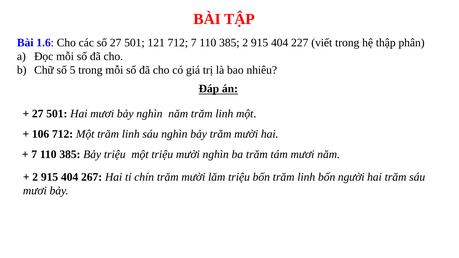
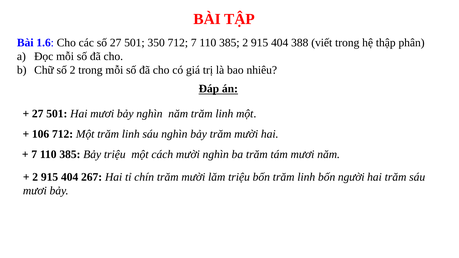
121: 121 -> 350
227: 227 -> 388
số 5: 5 -> 2
một triệu: triệu -> cách
